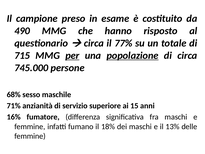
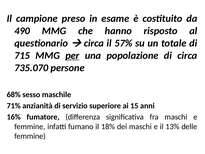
77%: 77% -> 57%
popolazione underline: present -> none
745.000: 745.000 -> 735.070
